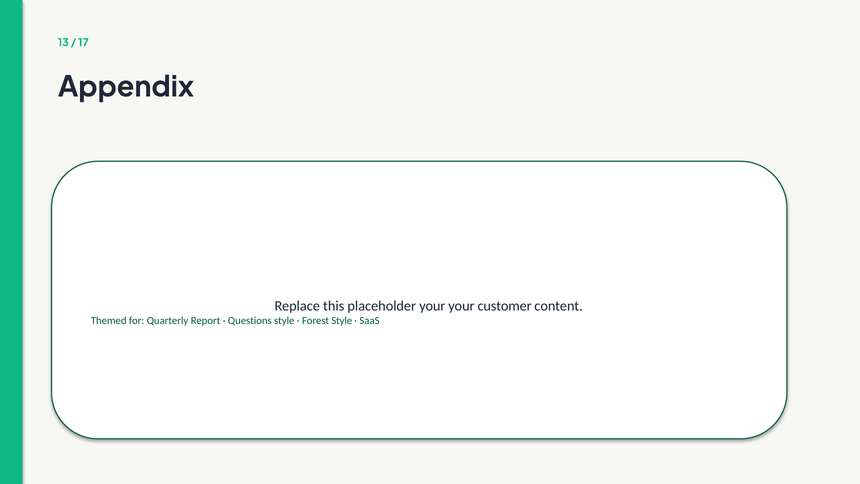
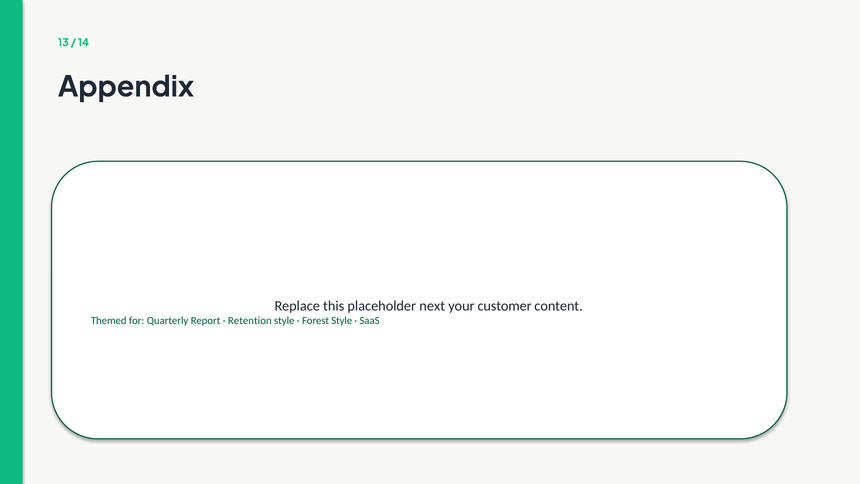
17: 17 -> 14
placeholder your: your -> next
Questions: Questions -> Retention
